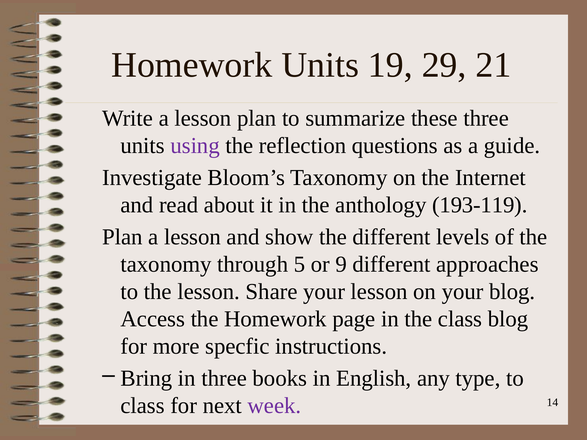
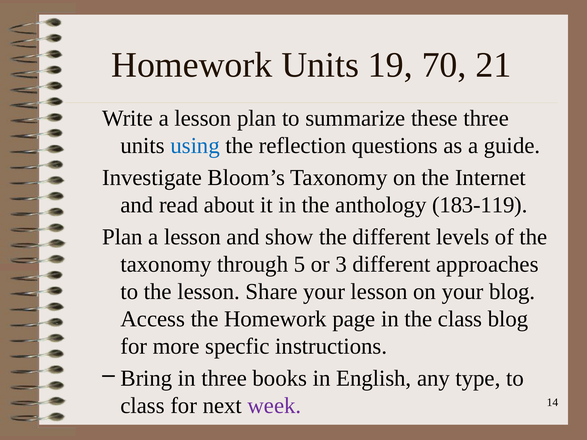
29: 29 -> 70
using colour: purple -> blue
193-119: 193-119 -> 183-119
9: 9 -> 3
